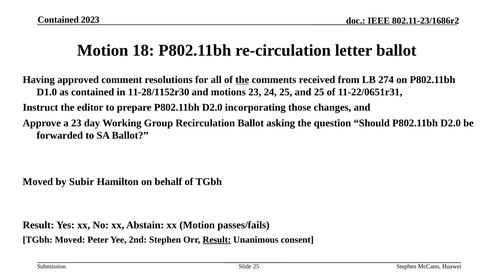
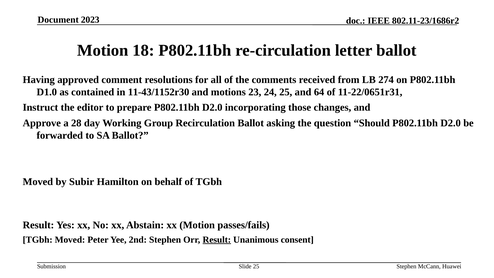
Contained at (58, 20): Contained -> Document
the at (242, 80) underline: present -> none
11-28/1152r30: 11-28/1152r30 -> 11-43/1152r30
and 25: 25 -> 64
a 23: 23 -> 28
